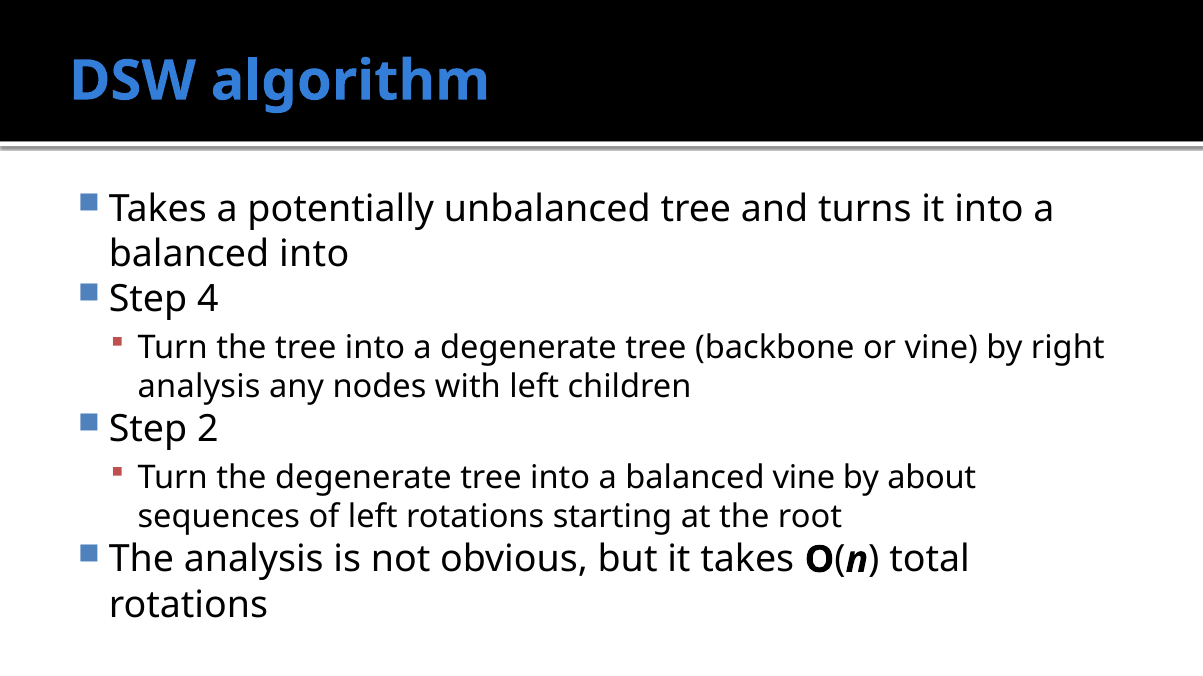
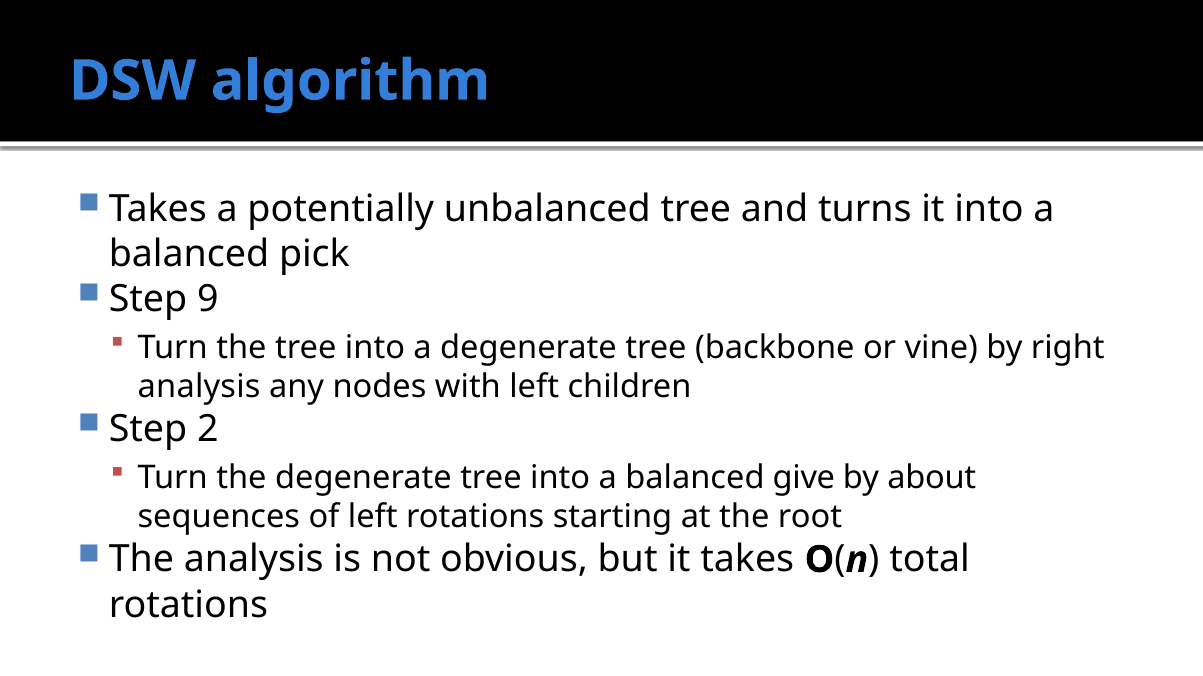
balanced into: into -> pick
4: 4 -> 9
balanced vine: vine -> give
